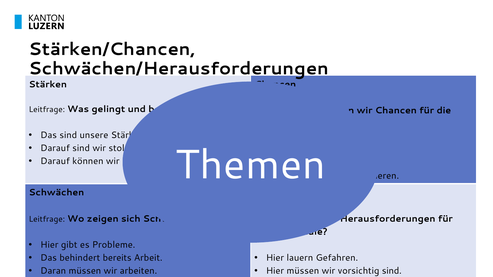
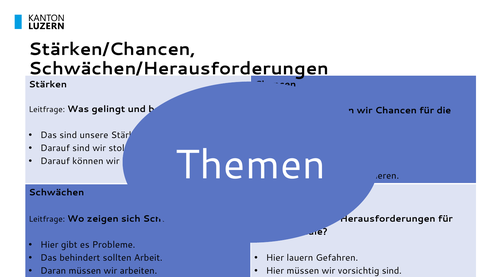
behindert bereits: bereits -> sollten
